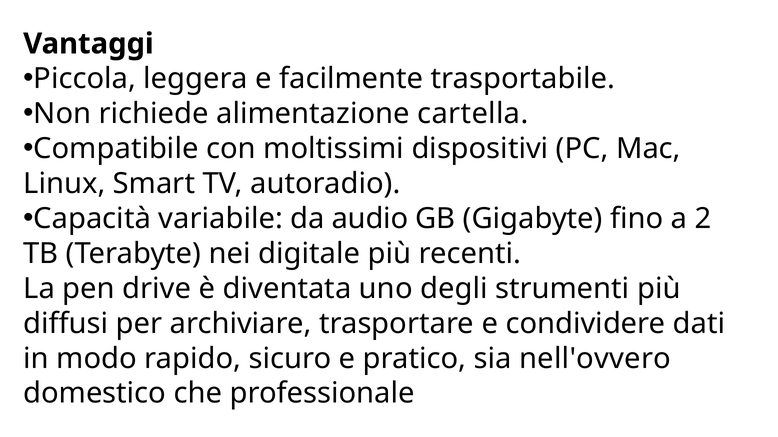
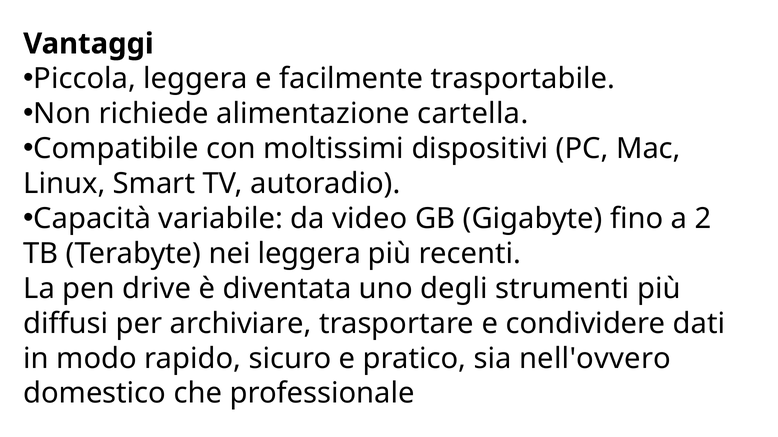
audio: audio -> video
nei digitale: digitale -> leggera
